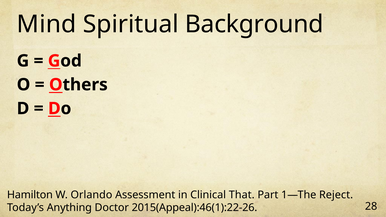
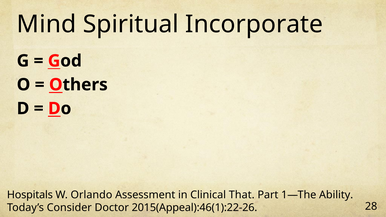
Background: Background -> Incorporate
Hamilton: Hamilton -> Hospitals
Reject: Reject -> Ability
Anything: Anything -> Consider
